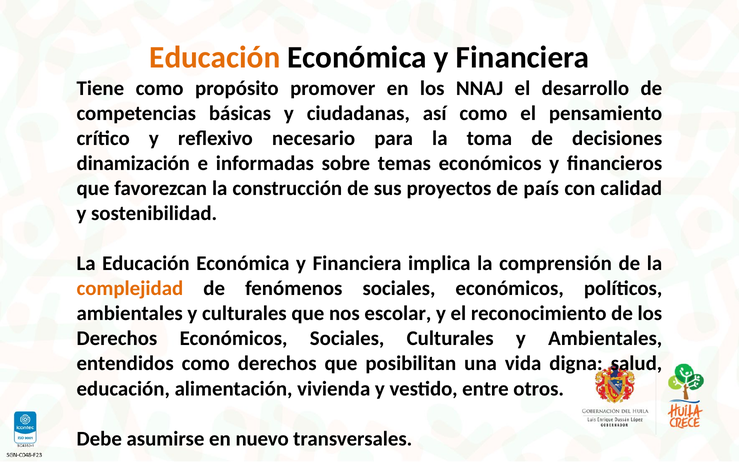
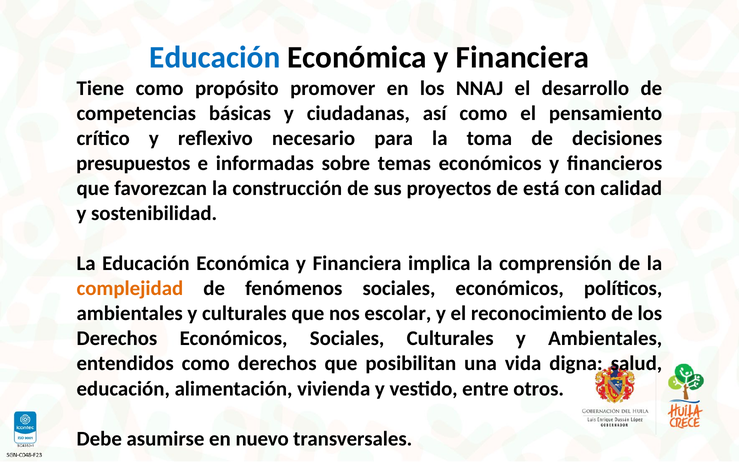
Educación at (215, 58) colour: orange -> blue
dinamización: dinamización -> presupuestos
país: país -> está
